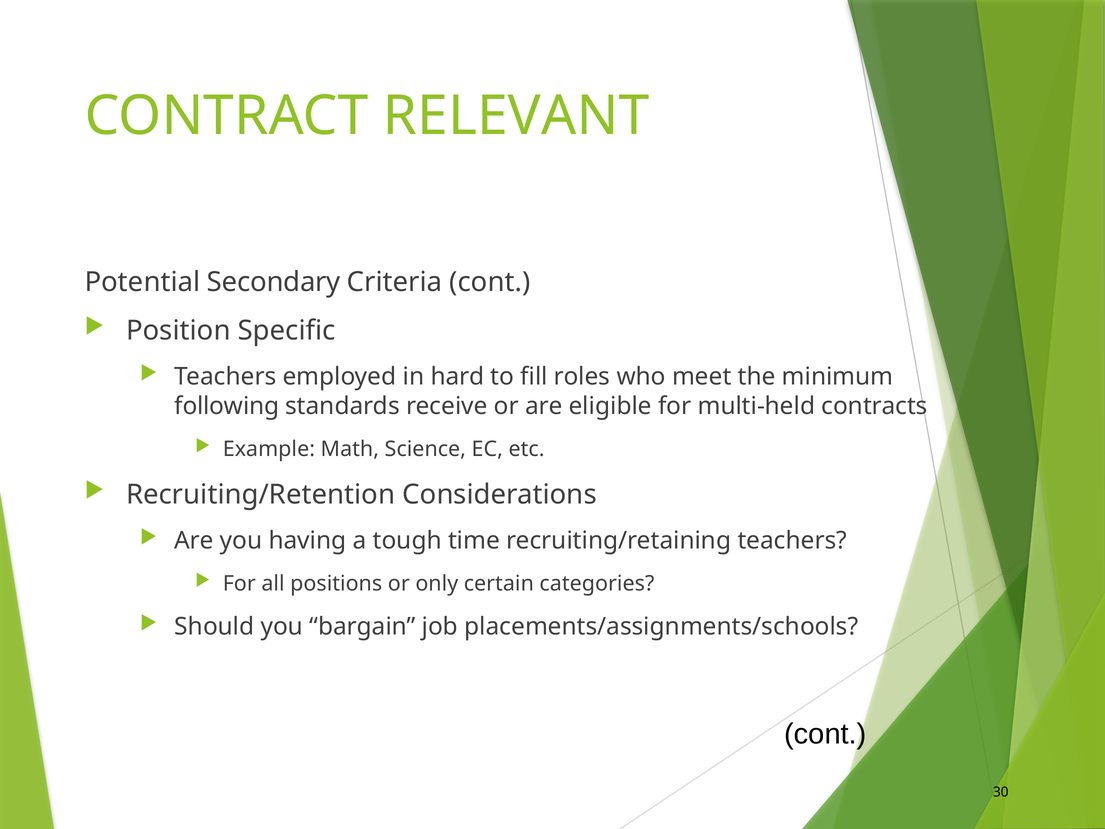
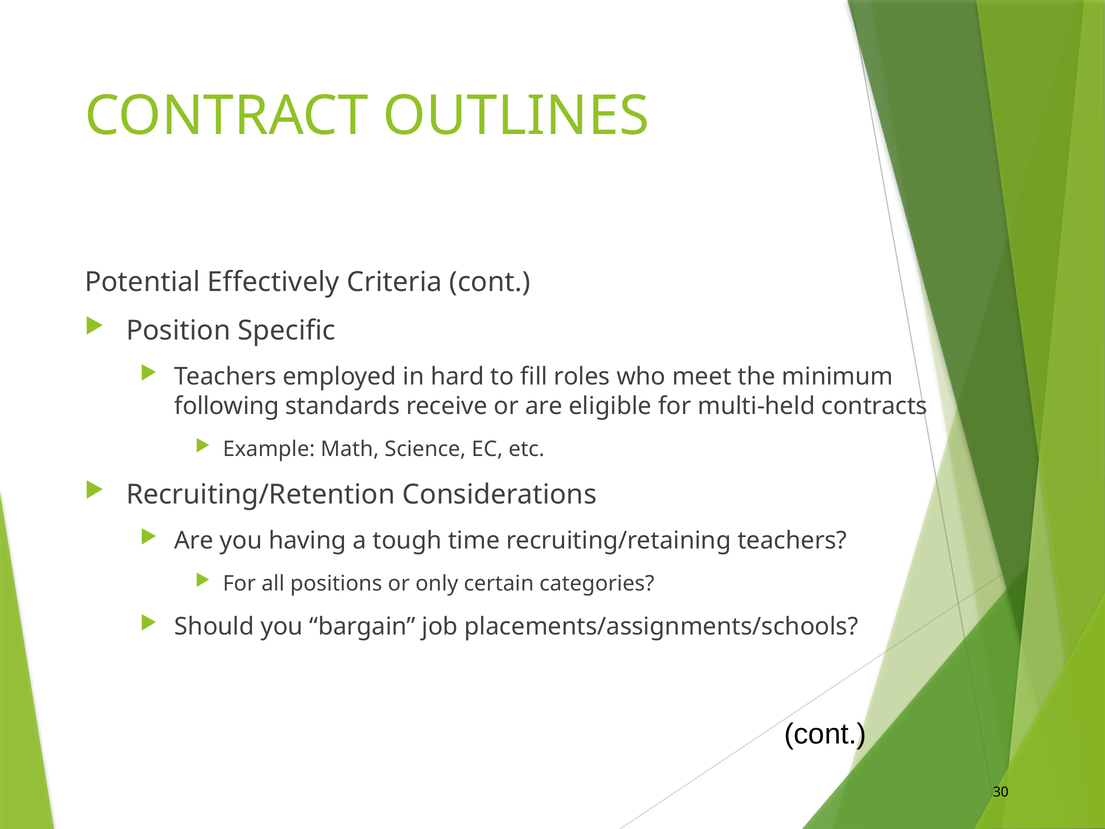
RELEVANT: RELEVANT -> OUTLINES
Secondary: Secondary -> Effectively
